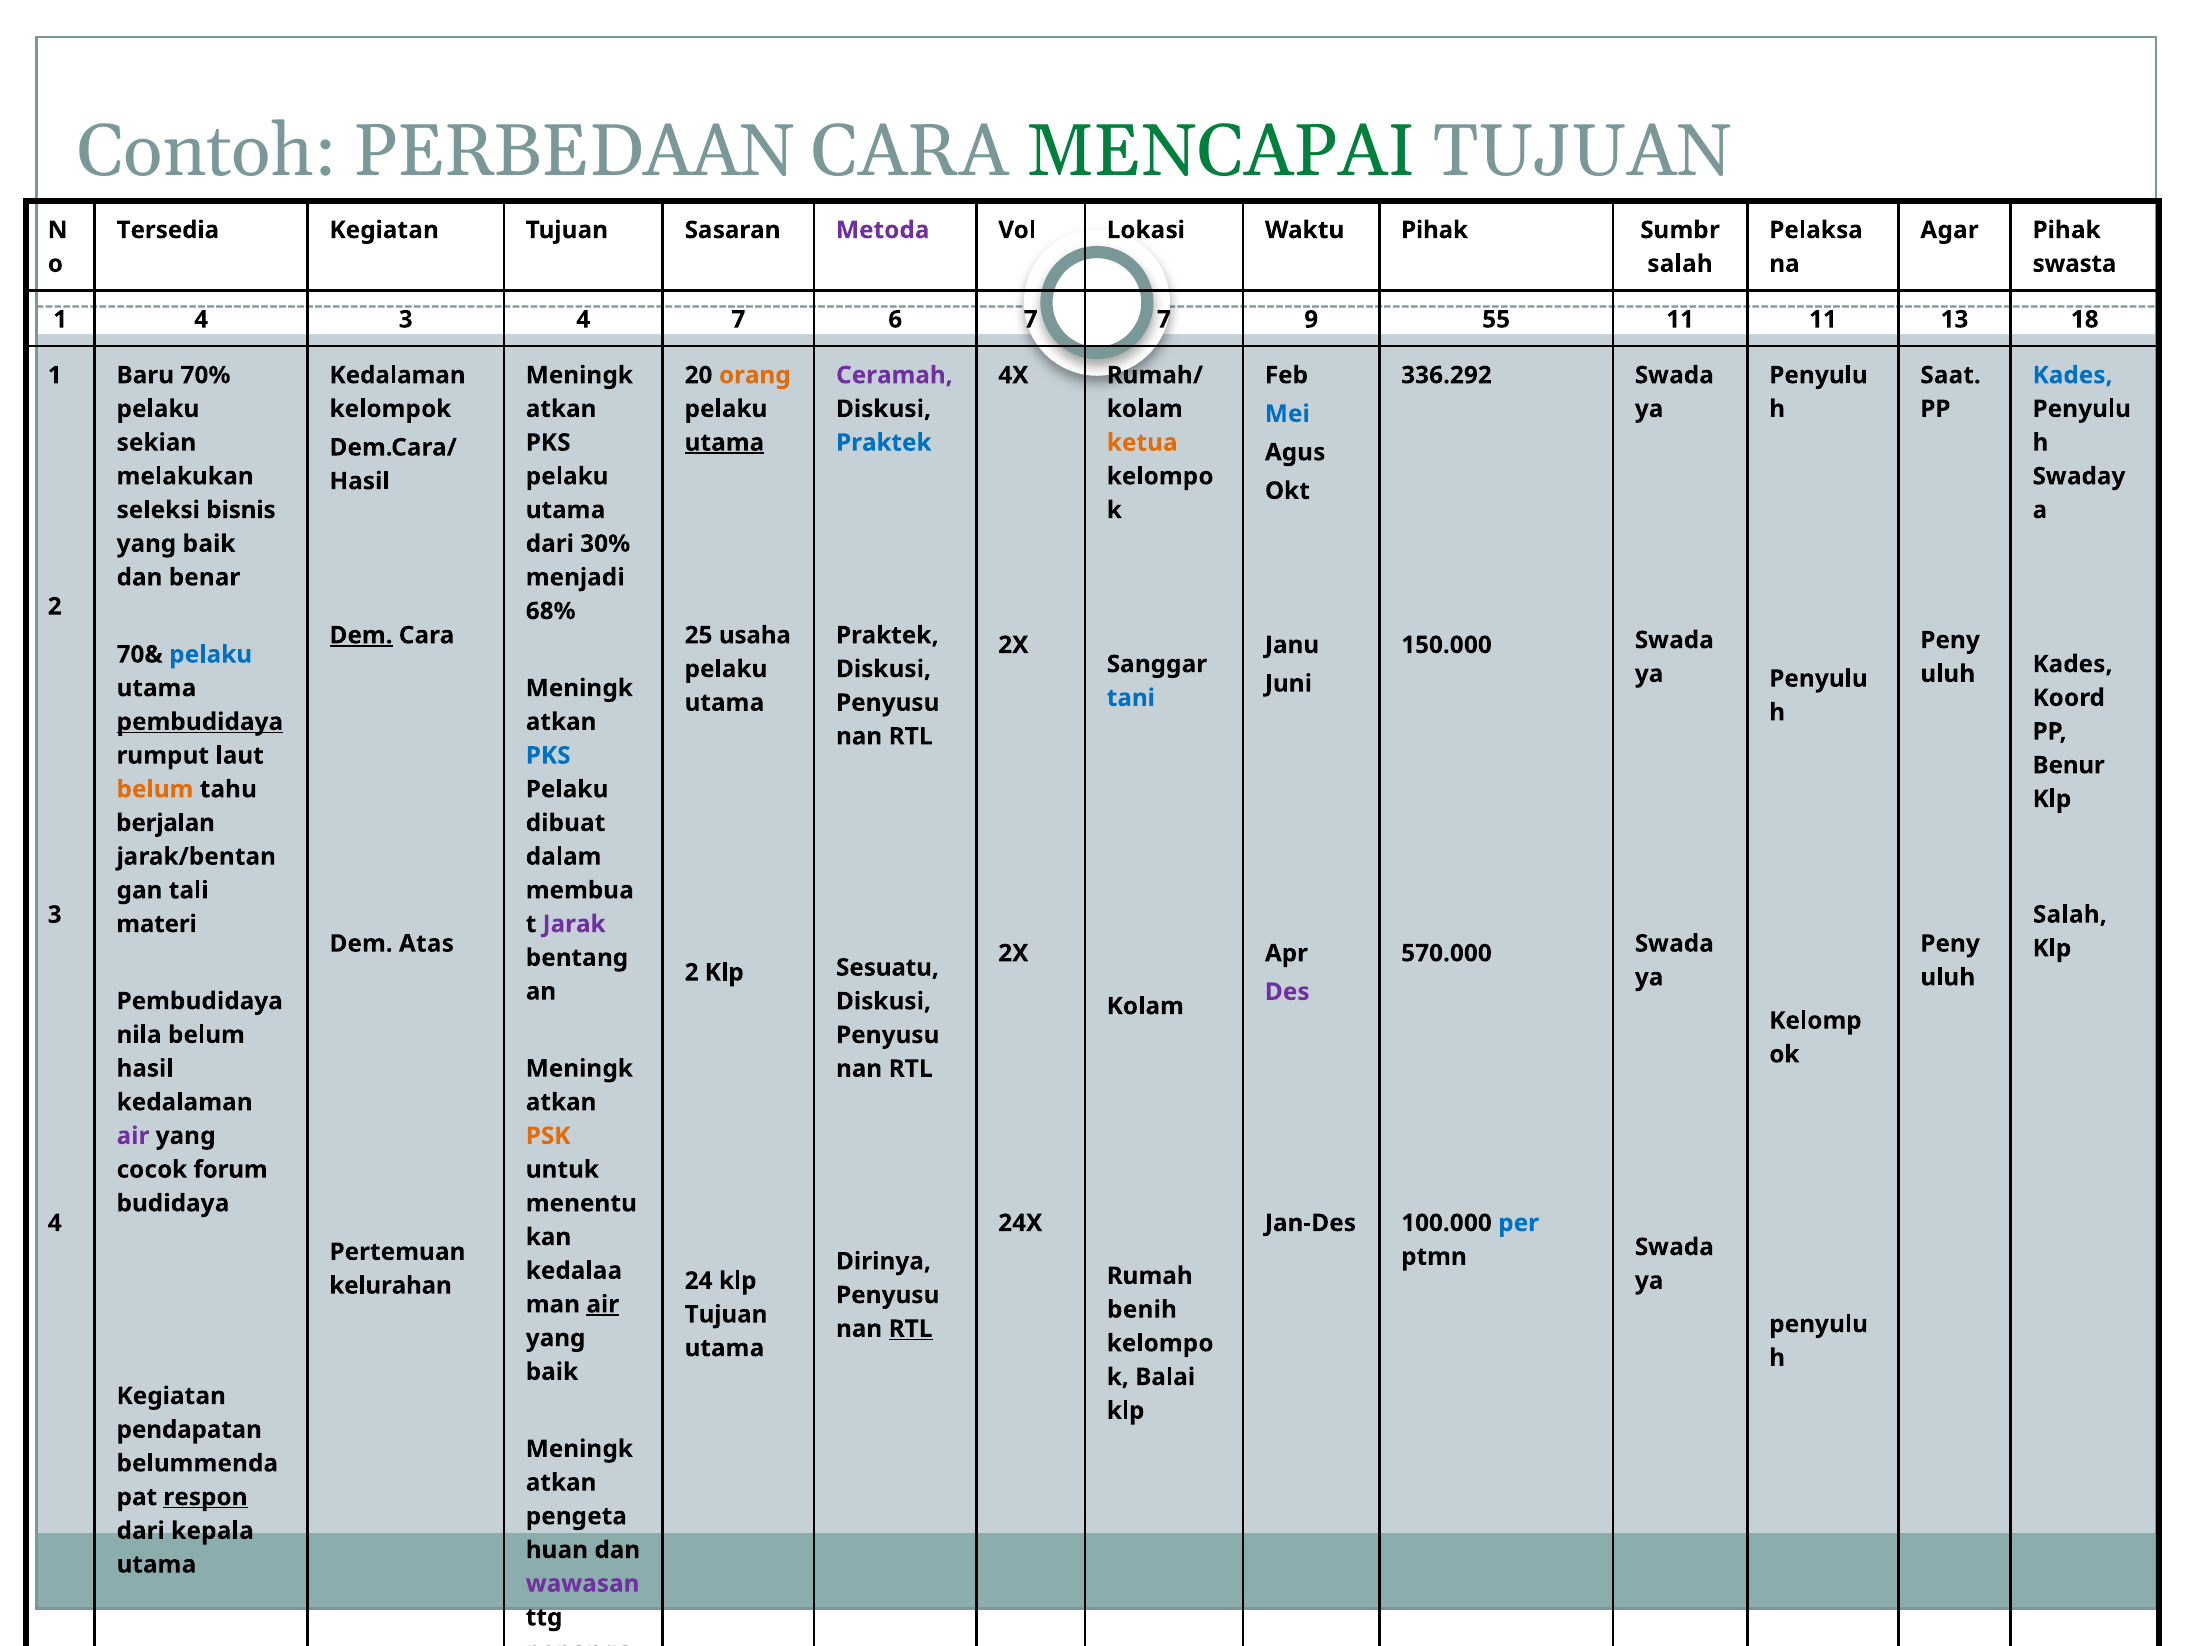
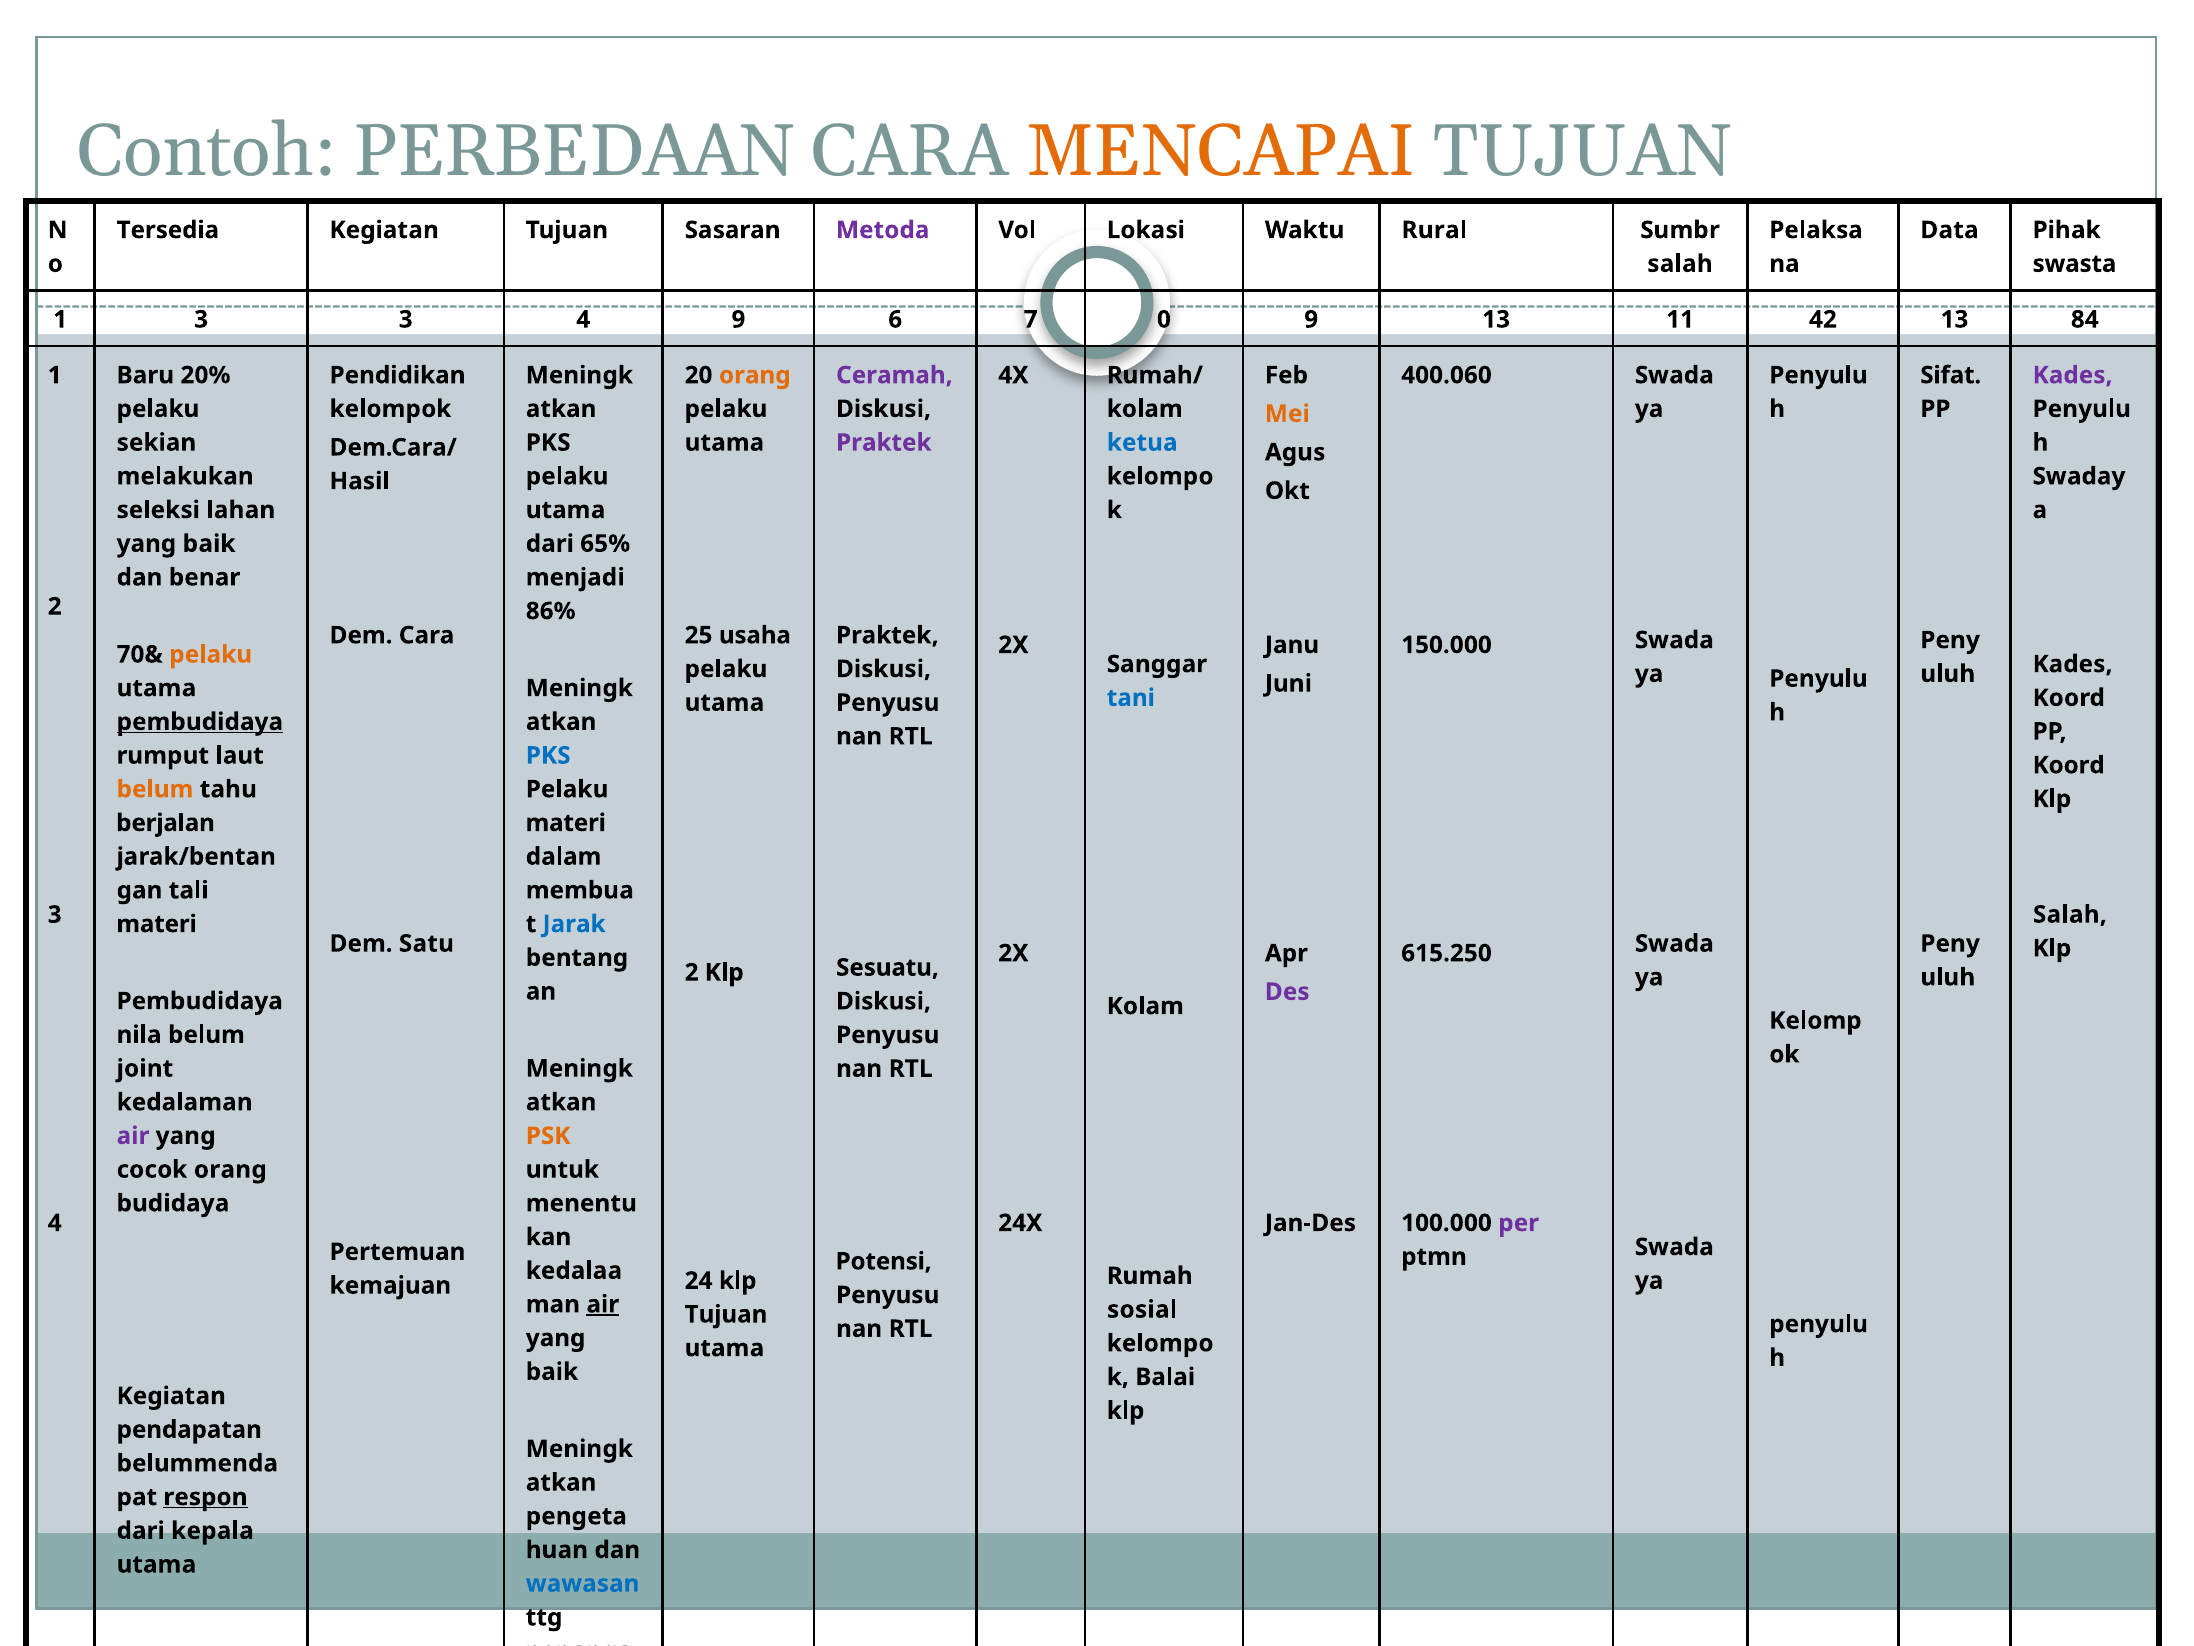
MENCAPAI colour: green -> orange
Waktu Pihak: Pihak -> Rural
Agar: Agar -> Data
1 4: 4 -> 3
4 7: 7 -> 9
7 7: 7 -> 0
9 55: 55 -> 13
11 11: 11 -> 42
18: 18 -> 84
70%: 70% -> 20%
Kedalaman at (398, 375): Kedalaman -> Pendidikan
336.292: 336.292 -> 400.060
Saat: Saat -> Sifat
Kades at (2073, 375) colour: blue -> purple
Mei colour: blue -> orange
utama at (724, 443) underline: present -> none
Praktek at (884, 443) colour: blue -> purple
ketua colour: orange -> blue
bisnis: bisnis -> lahan
30%: 30% -> 65%
68%: 68% -> 86%
Dem at (361, 635) underline: present -> none
pelaku at (211, 654) colour: blue -> orange
Benur at (2069, 765): Benur -> Koord
dibuat at (566, 823): dibuat -> materi
Jarak colour: purple -> blue
Atas: Atas -> Satu
570.000: 570.000 -> 615.250
hasil at (145, 1068): hasil -> joint
cocok forum: forum -> orang
per colour: blue -> purple
Dirinya: Dirinya -> Potensi
kelurahan: kelurahan -> kemajuan
benih: benih -> sosial
RTL at (911, 1328) underline: present -> none
wawasan colour: purple -> blue
